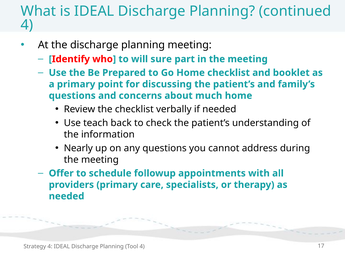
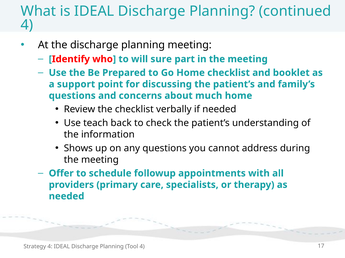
a primary: primary -> support
Nearly: Nearly -> Shows
